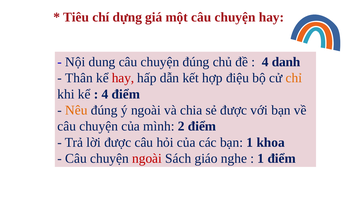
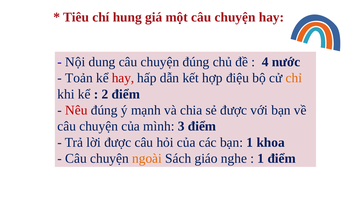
dựng: dựng -> hung
danh: danh -> nước
Thân: Thân -> Toản
4 at (105, 94): 4 -> 2
Nêu colour: orange -> red
ý ngoài: ngoài -> mạnh
2: 2 -> 3
ngoài at (147, 158) colour: red -> orange
